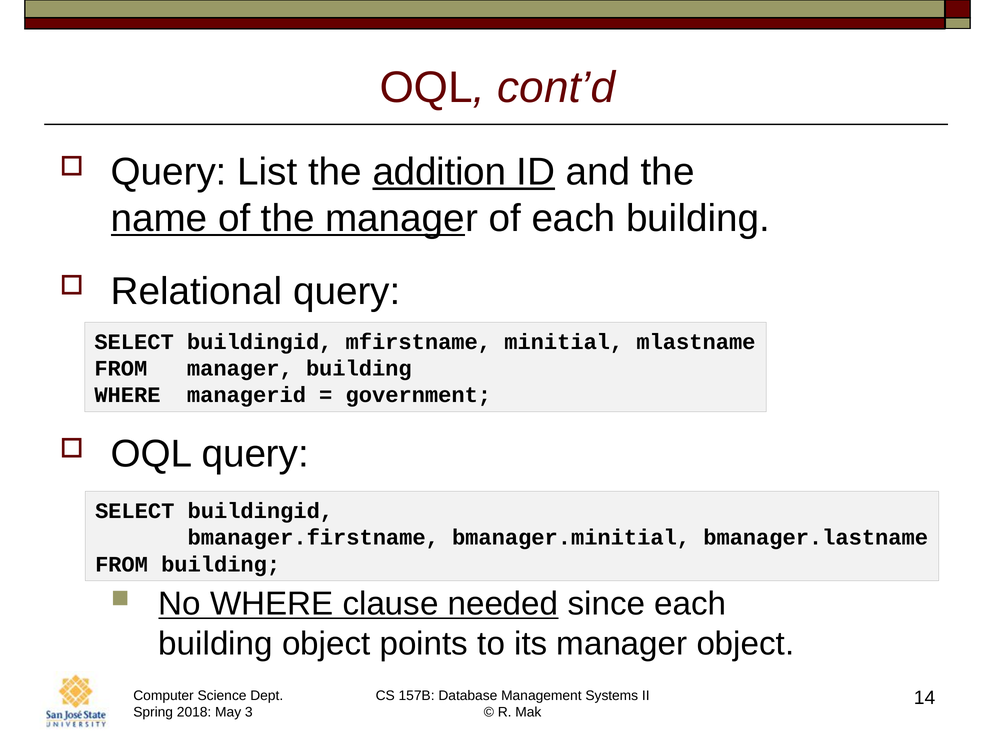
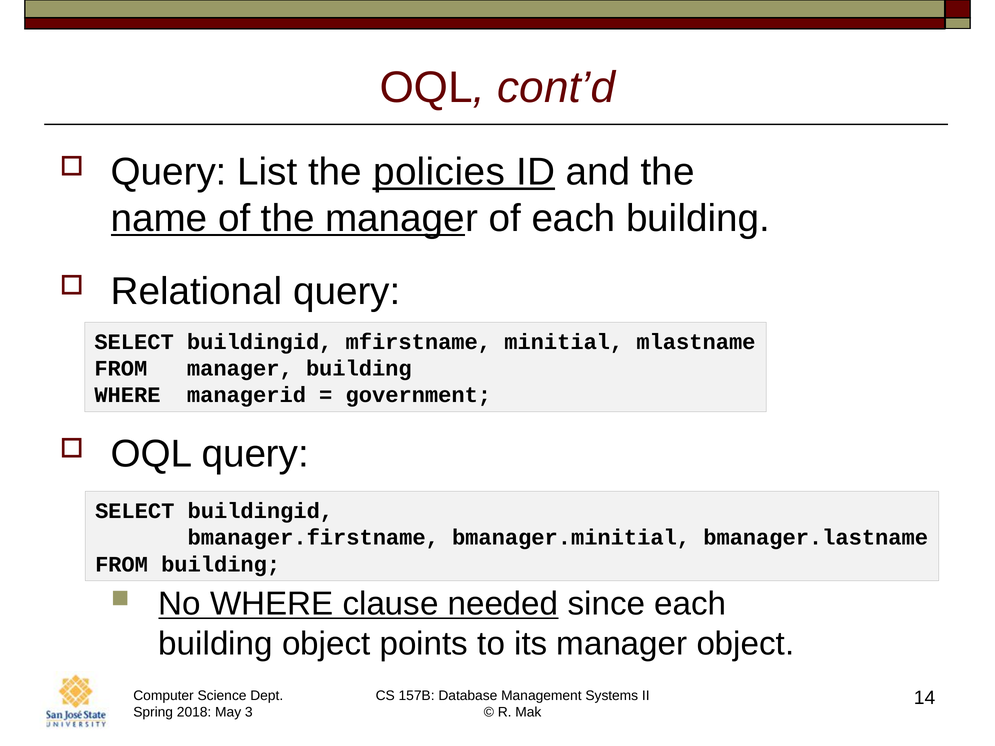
addition: addition -> policies
